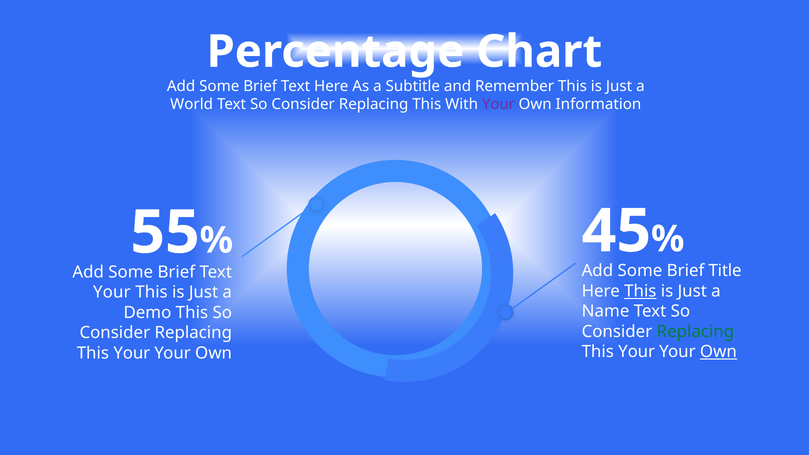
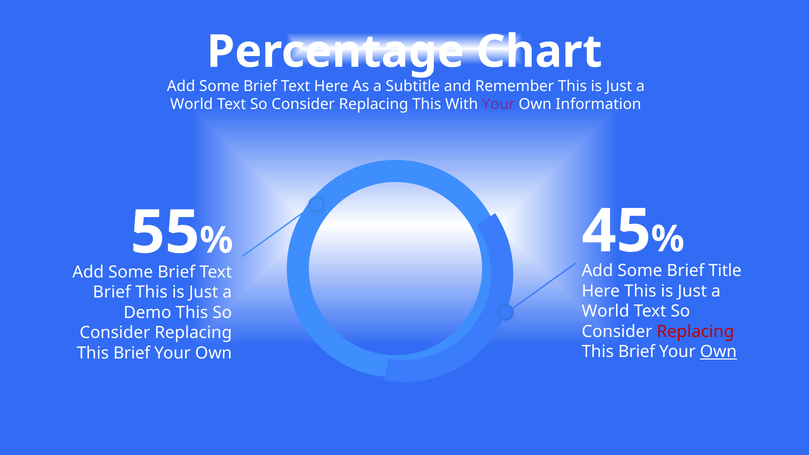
This at (640, 291) underline: present -> none
Your at (112, 292): Your -> Brief
Name at (606, 311): Name -> World
Replacing at (695, 332) colour: green -> red
Your at (637, 352): Your -> Brief
Your at (132, 353): Your -> Brief
